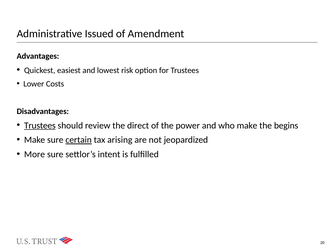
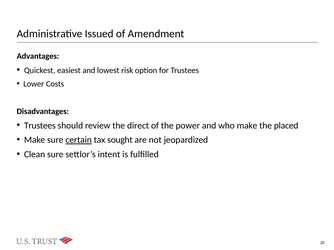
Trustees at (40, 126) underline: present -> none
begins: begins -> placed
arising: arising -> sought
More: More -> Clean
